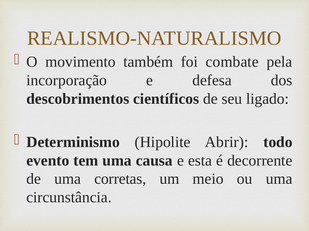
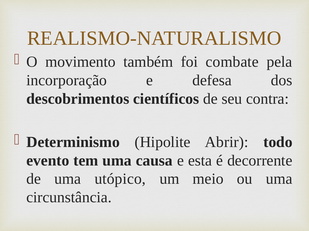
ligado: ligado -> contra
corretas: corretas -> utópico
